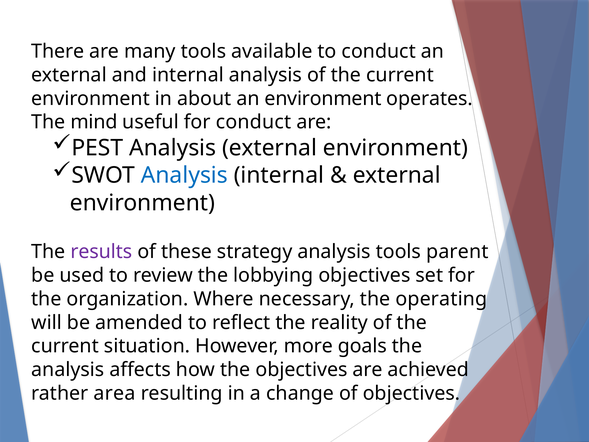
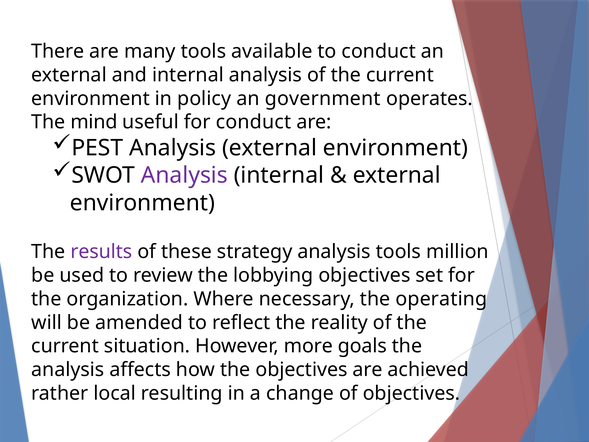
about: about -> policy
an environment: environment -> government
Analysis at (184, 175) colour: blue -> purple
parent: parent -> million
area: area -> local
